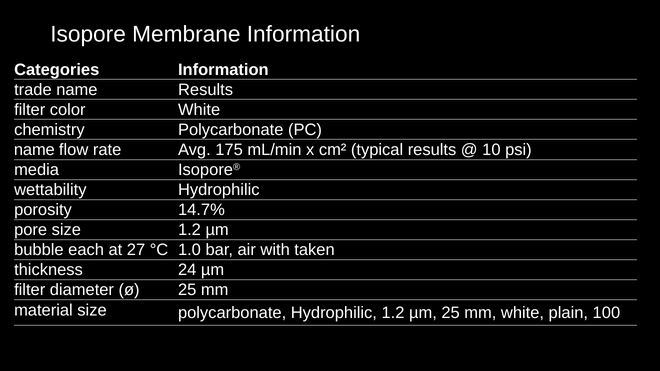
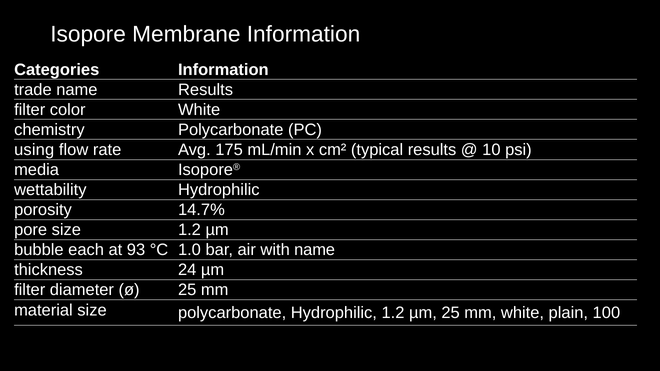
name at (34, 150): name -> using
27: 27 -> 93
with taken: taken -> name
